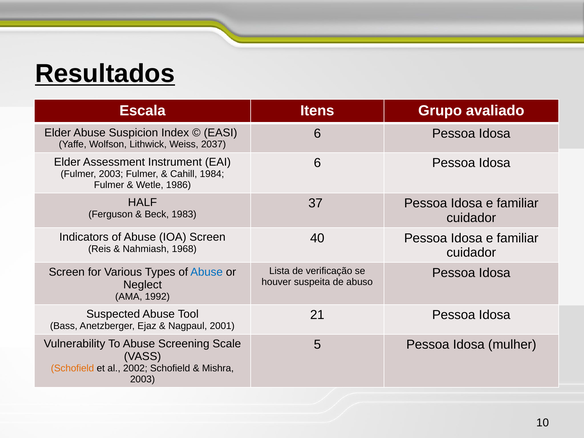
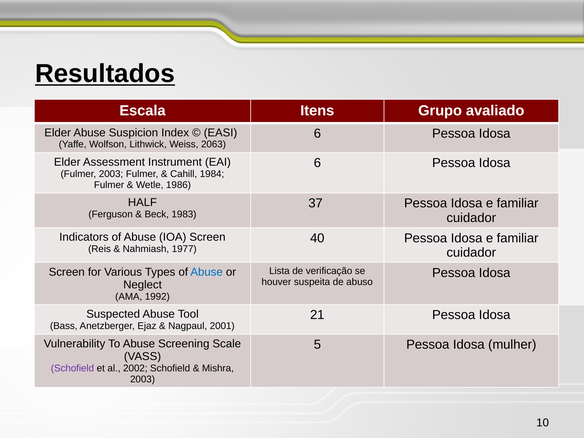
2037: 2037 -> 2063
1968: 1968 -> 1977
Schofield at (72, 368) colour: orange -> purple
